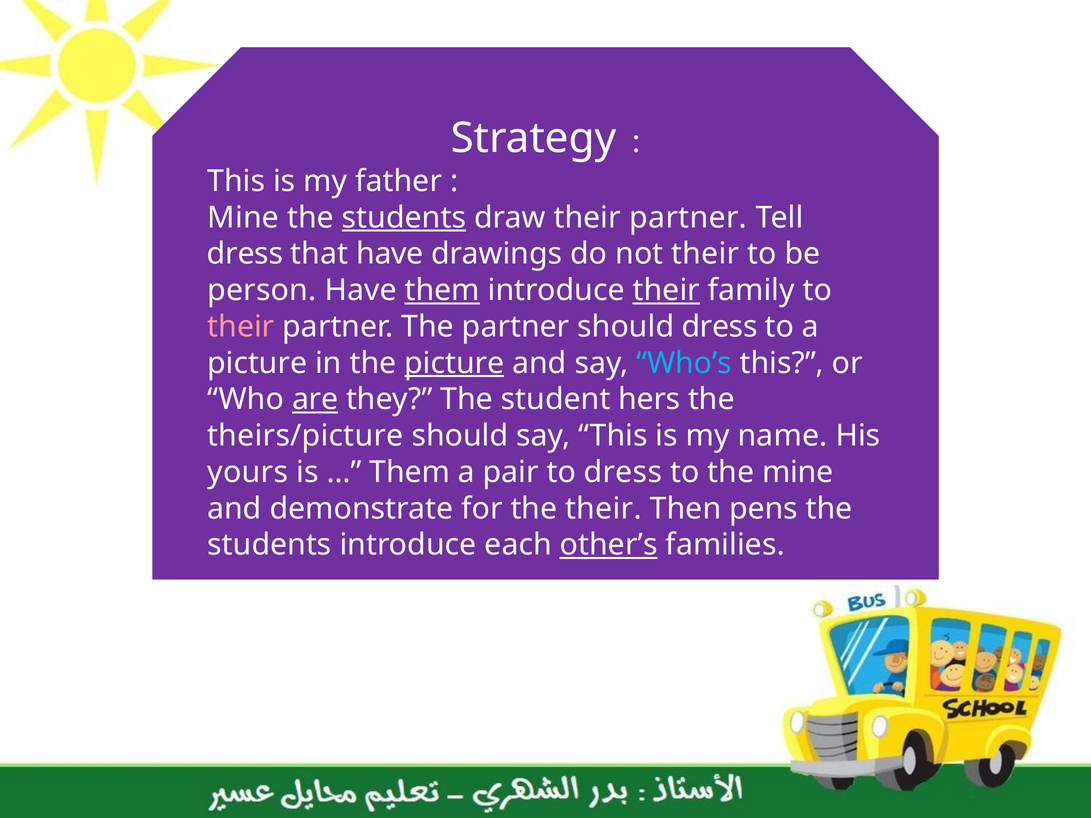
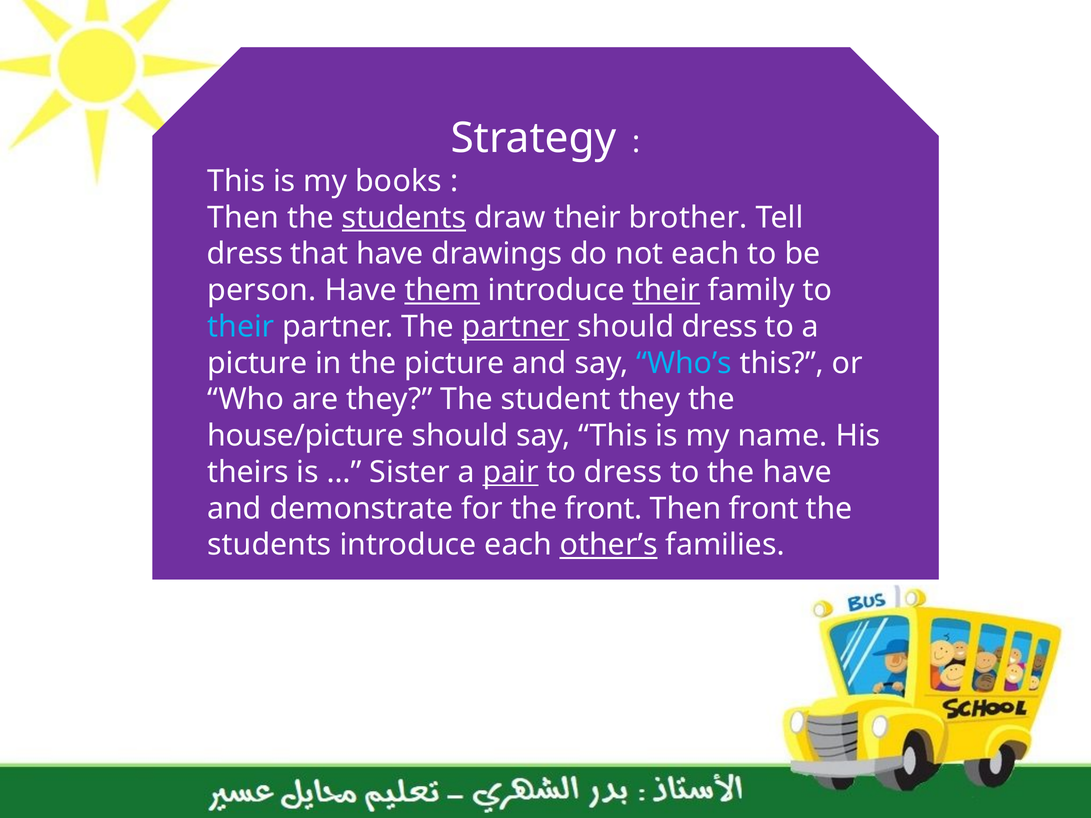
father: father -> books
Mine at (243, 218): Mine -> Then
draw their partner: partner -> brother
not their: their -> each
their at (241, 327) colour: pink -> light blue
partner at (516, 327) underline: none -> present
picture at (454, 363) underline: present -> none
are underline: present -> none
student hers: hers -> they
theirs/picture: theirs/picture -> house/picture
yours: yours -> theirs
Them at (410, 472): Them -> Sister
pair underline: none -> present
the mine: mine -> have
the their: their -> front
Then pens: pens -> front
